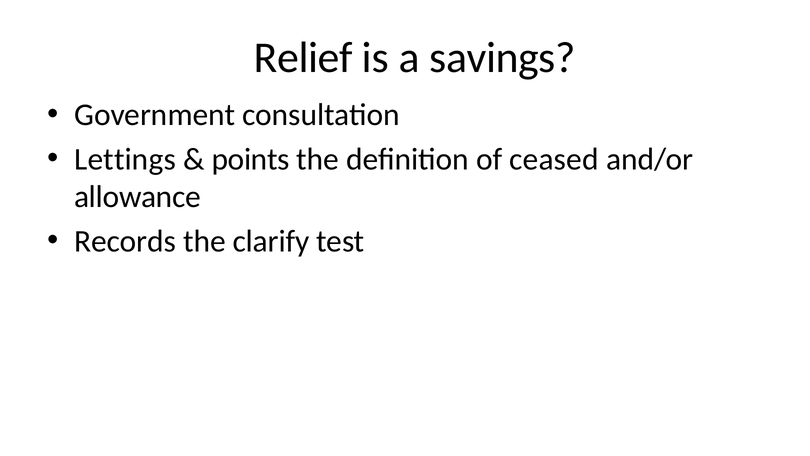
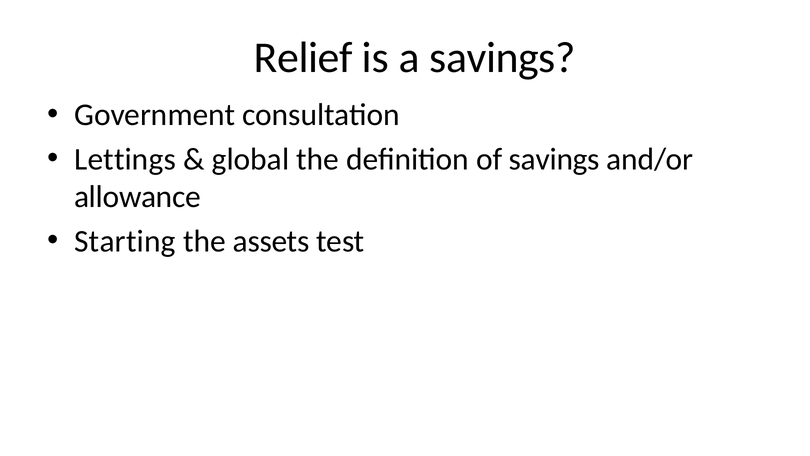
points: points -> global
of ceased: ceased -> savings
Records: Records -> Starting
clarify: clarify -> assets
